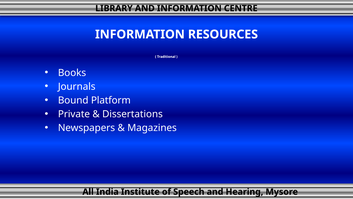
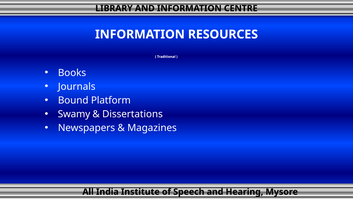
Private: Private -> Swamy
